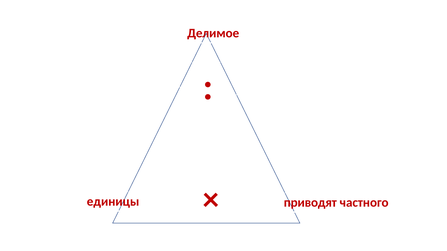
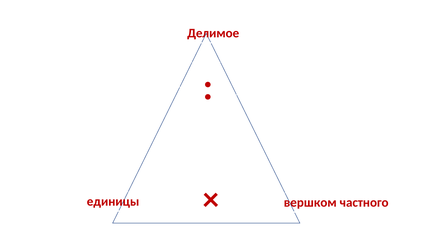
приводят: приводят -> вершком
